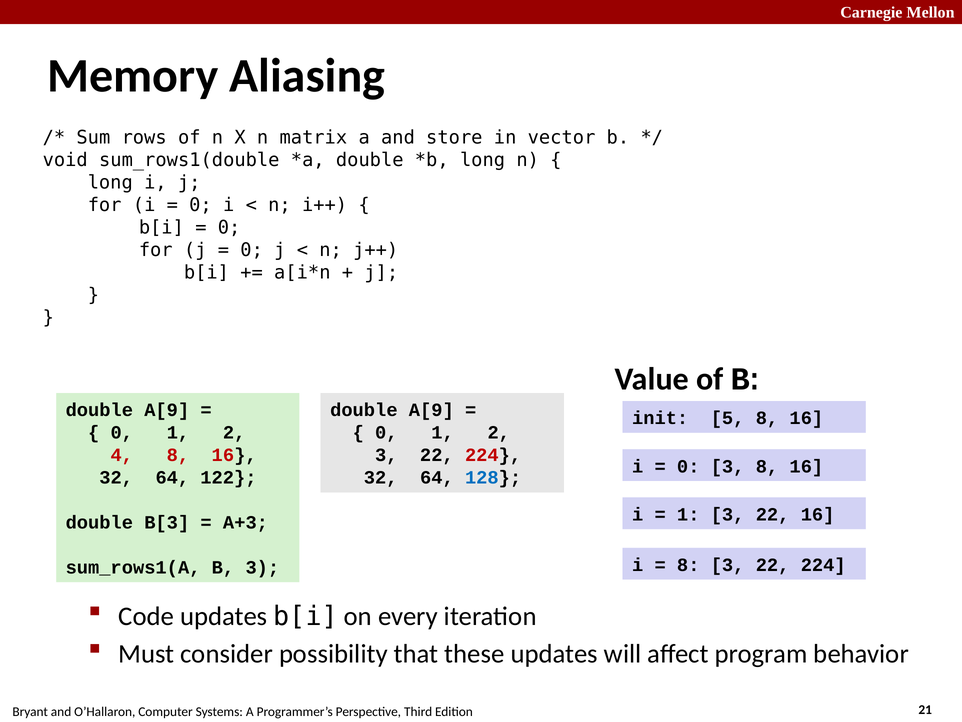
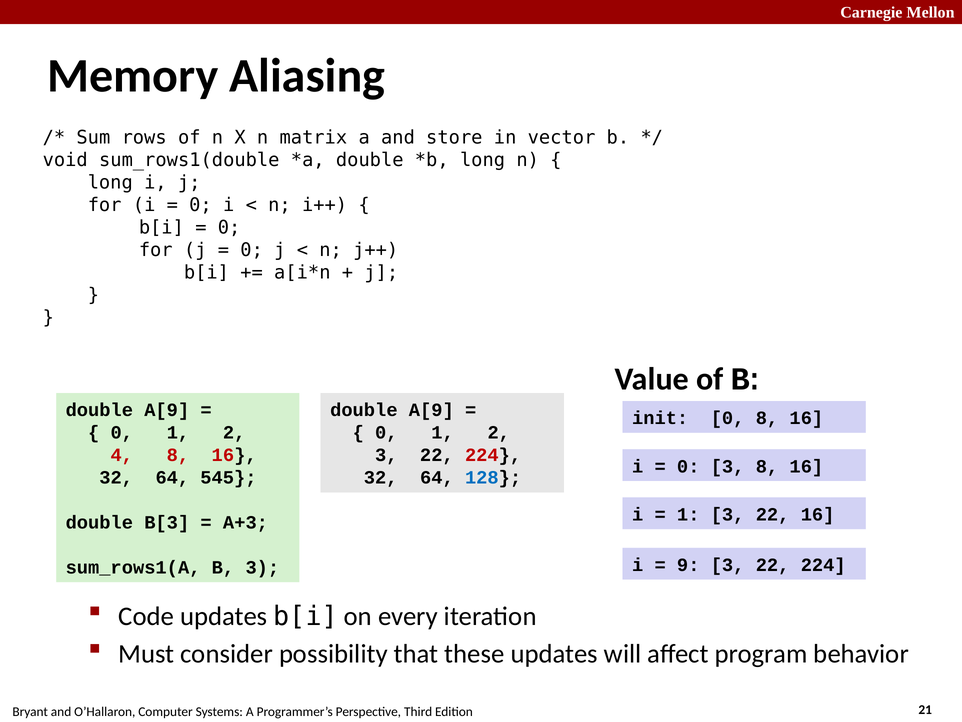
init 5: 5 -> 0
122: 122 -> 545
8 at (688, 565): 8 -> 9
